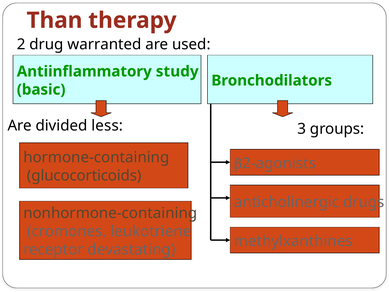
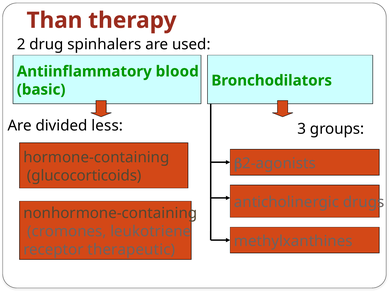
warranted: warranted -> spinhalers
study: study -> blood
devastating: devastating -> therapeutic
